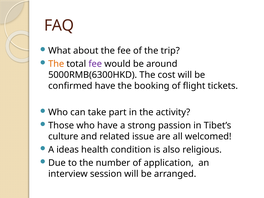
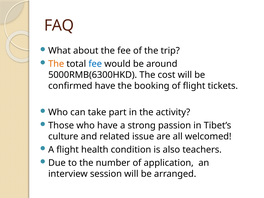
fee at (95, 64) colour: purple -> blue
A ideas: ideas -> flight
religious: religious -> teachers
